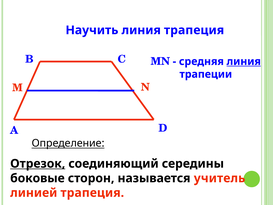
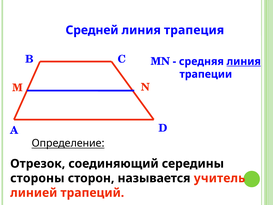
Научить: Научить -> Средней
Отрезок underline: present -> none
боковые: боковые -> стороны
линией трапеция: трапеция -> трапеций
